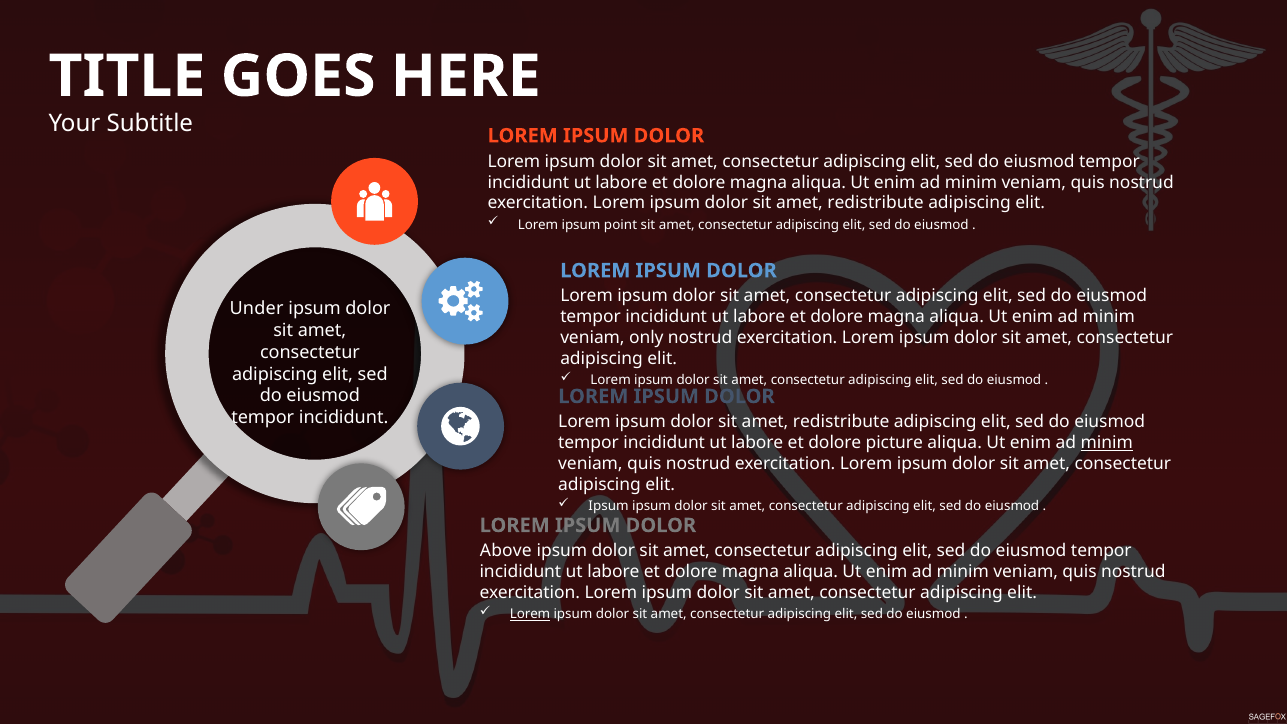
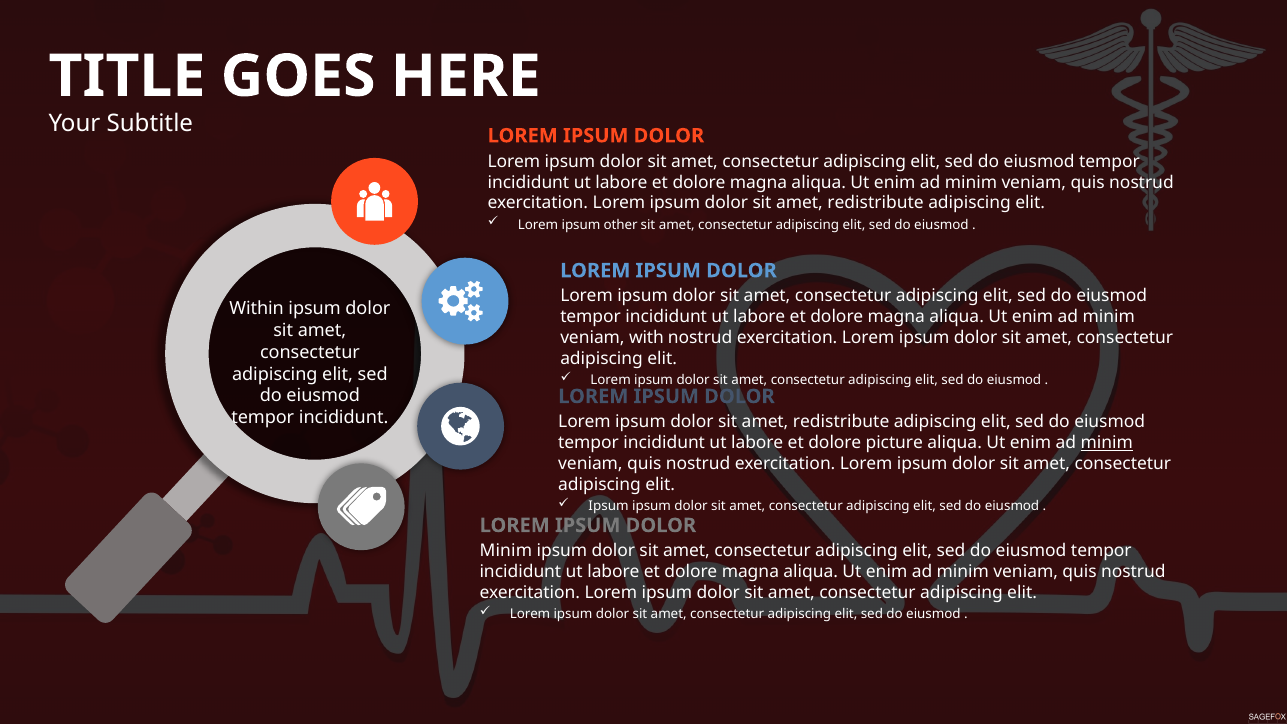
point: point -> other
Under: Under -> Within
only: only -> with
Above at (506, 551): Above -> Minim
Lorem at (530, 614) underline: present -> none
